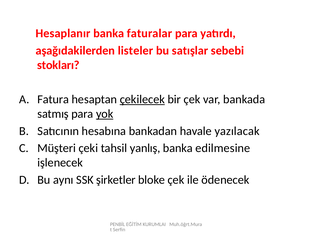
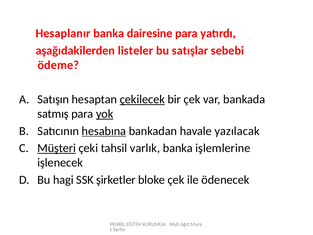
faturalar: faturalar -> dairesine
stokları: stokları -> ödeme
Fatura: Fatura -> Satışın
hesabına underline: none -> present
Müşteri underline: none -> present
yanlış: yanlış -> varlık
edilmesine: edilmesine -> işlemlerine
aynı: aynı -> hagi
